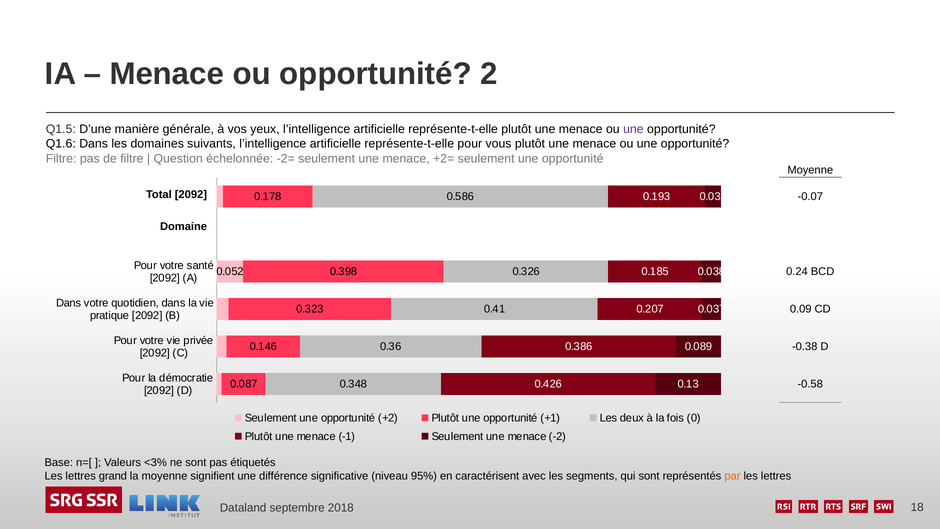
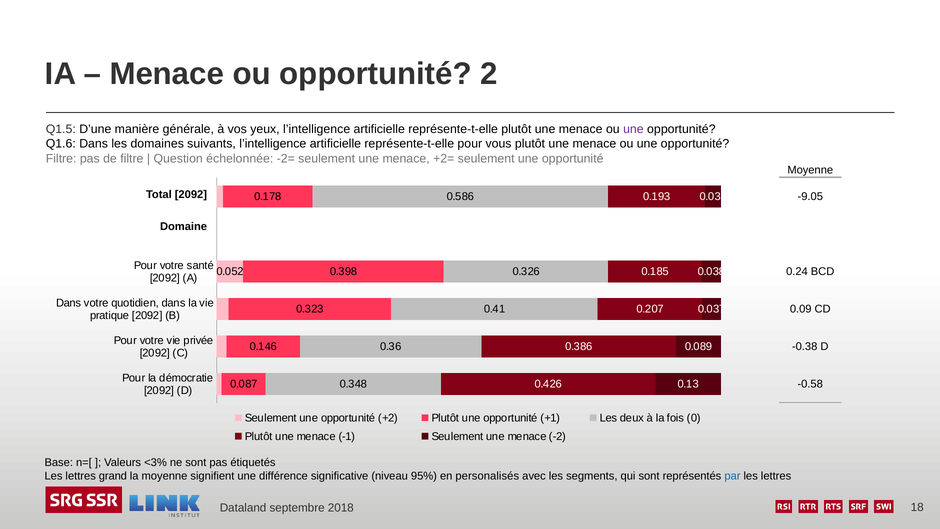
-0.07: -0.07 -> -9.05
caractérisent: caractérisent -> personalisés
par colour: orange -> blue
